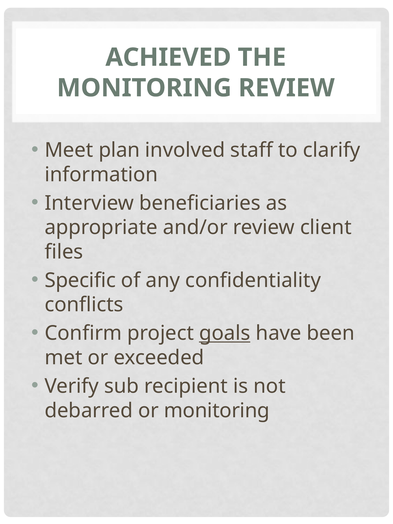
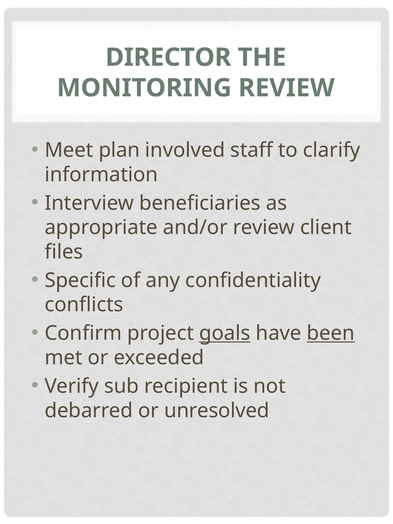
ACHIEVED: ACHIEVED -> DIRECTOR
been underline: none -> present
or monitoring: monitoring -> unresolved
